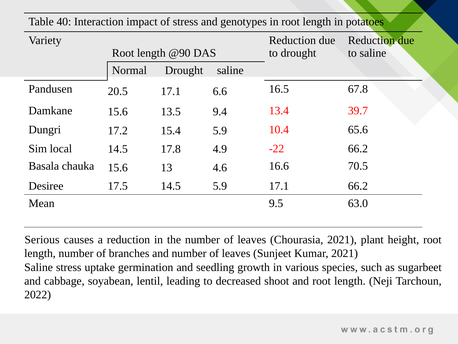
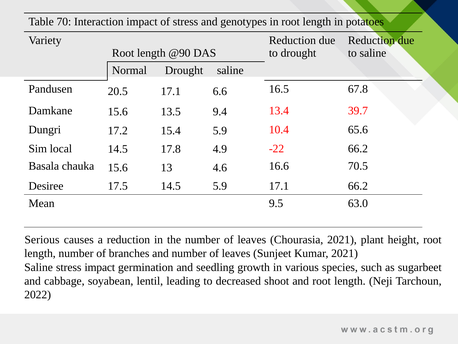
40: 40 -> 70
stress uptake: uptake -> impact
